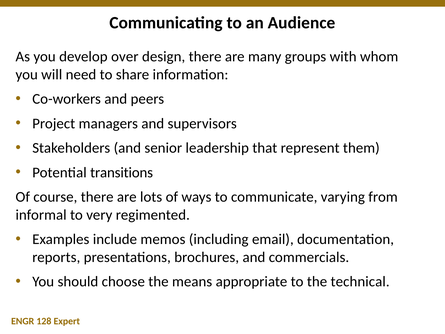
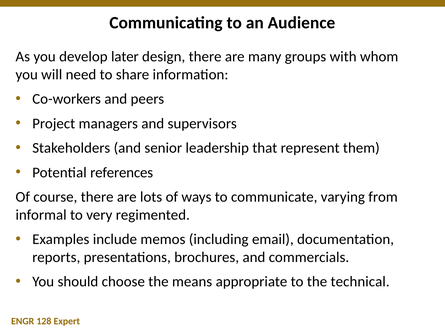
over: over -> later
transitions: transitions -> references
